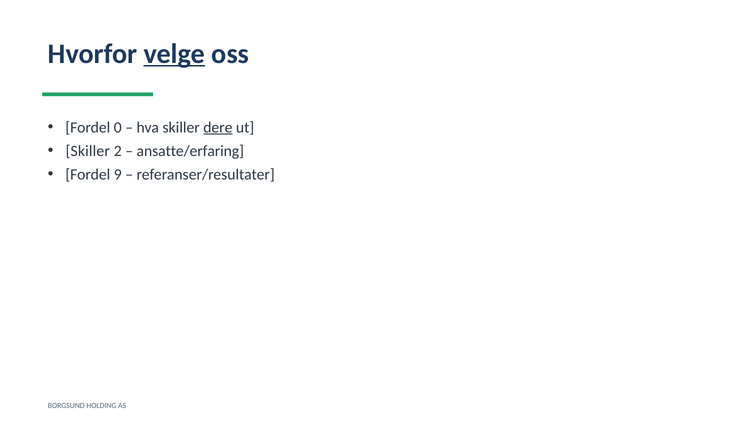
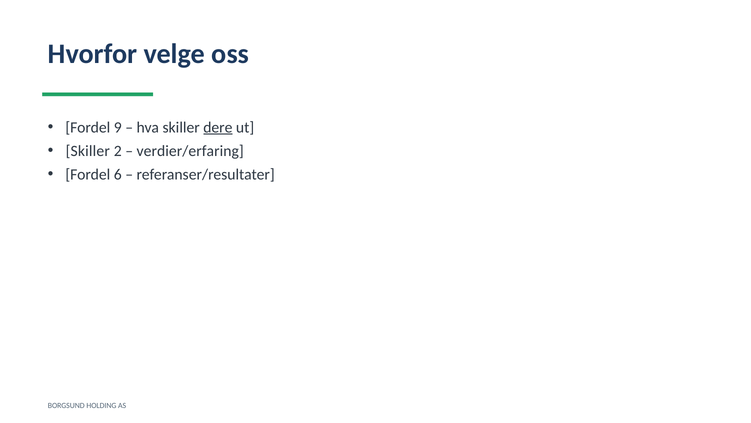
velge underline: present -> none
0: 0 -> 9
ansatte/erfaring: ansatte/erfaring -> verdier/erfaring
9: 9 -> 6
